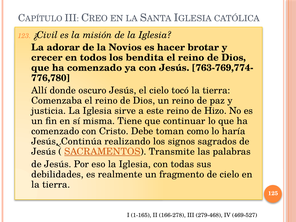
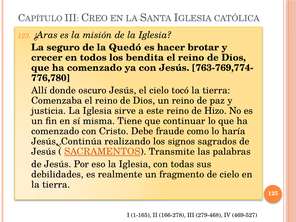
¿Civil: ¿Civil -> ¿Aras
adorar: adorar -> seguro
Novios: Novios -> Quedó
toman: toman -> fraude
